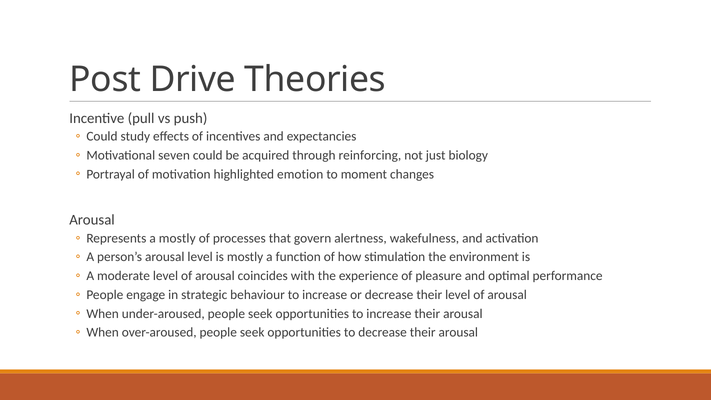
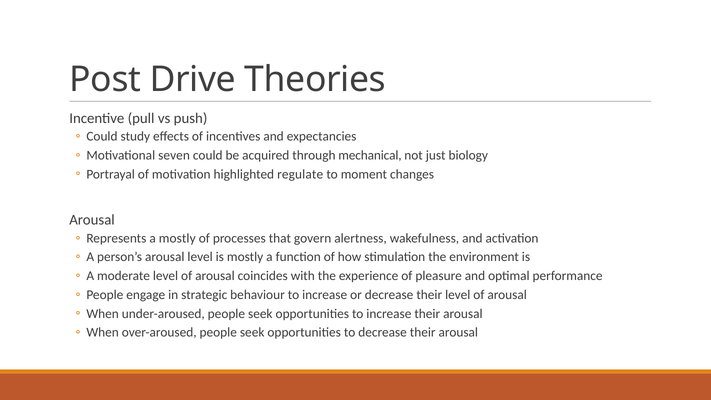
reinforcing: reinforcing -> mechanical
emotion: emotion -> regulate
